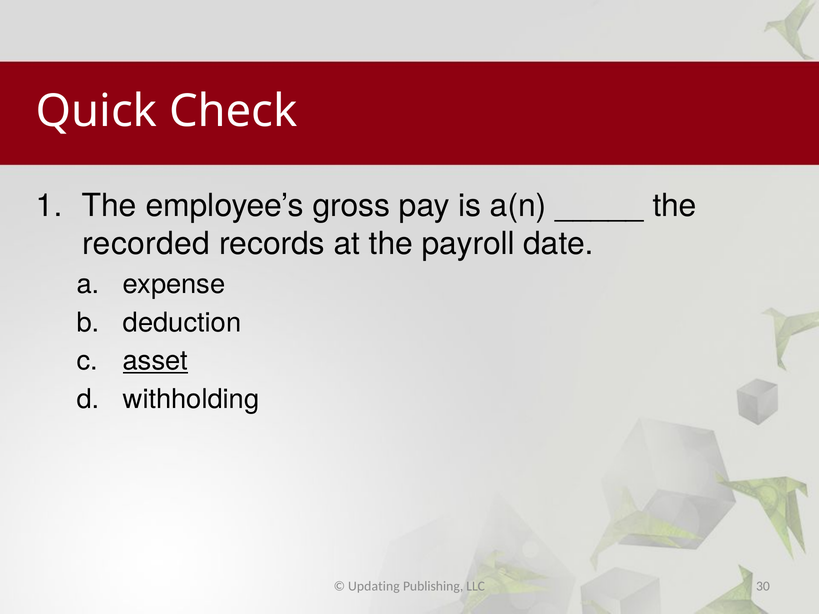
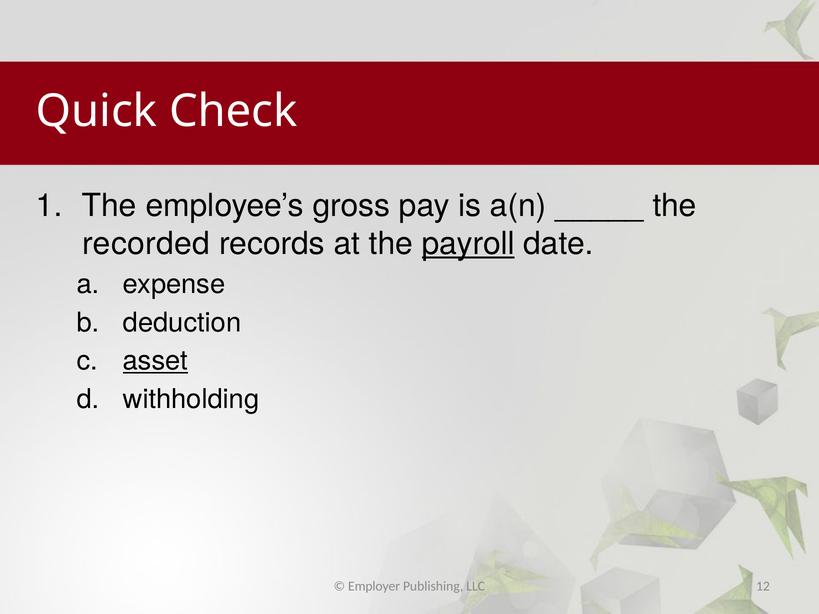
payroll underline: none -> present
Updating: Updating -> Employer
30: 30 -> 12
